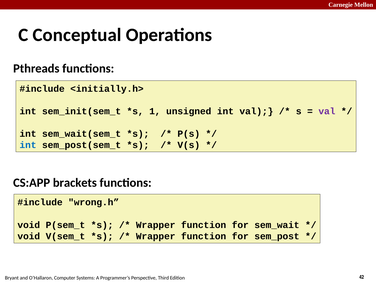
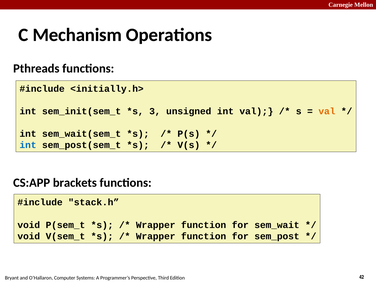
Conceptual: Conceptual -> Mechanism
1: 1 -> 3
val at (327, 111) colour: purple -> orange
wrong.h: wrong.h -> stack.h
